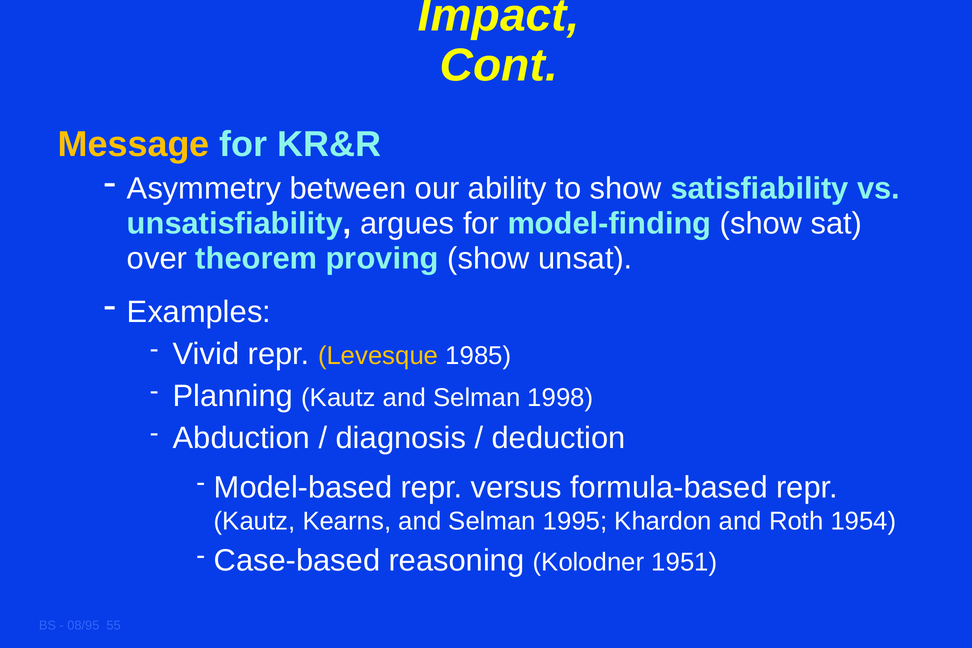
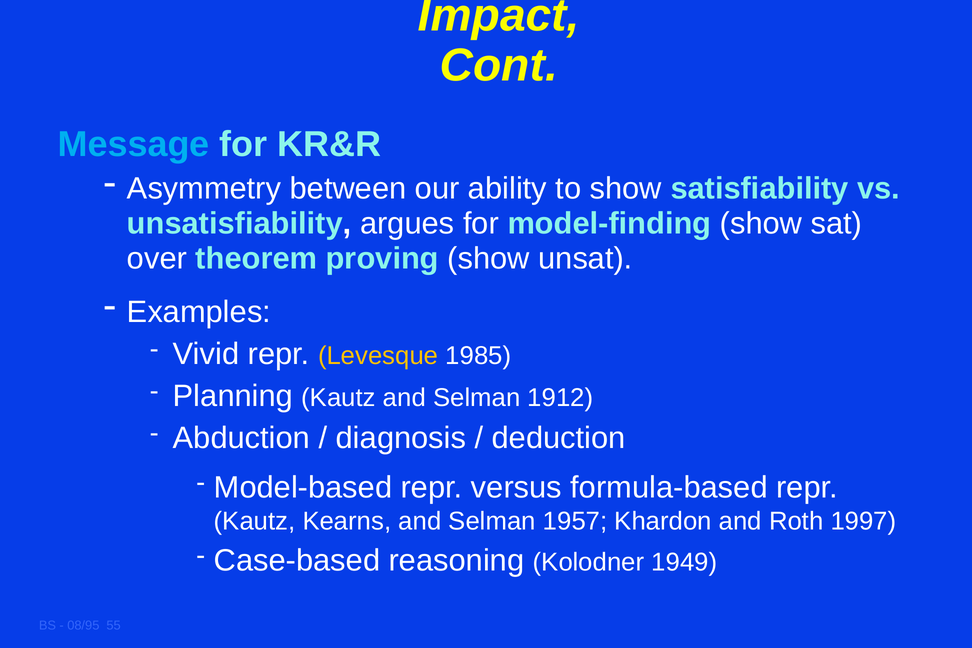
Message colour: yellow -> light blue
1998: 1998 -> 1912
1995: 1995 -> 1957
1954: 1954 -> 1997
1951: 1951 -> 1949
